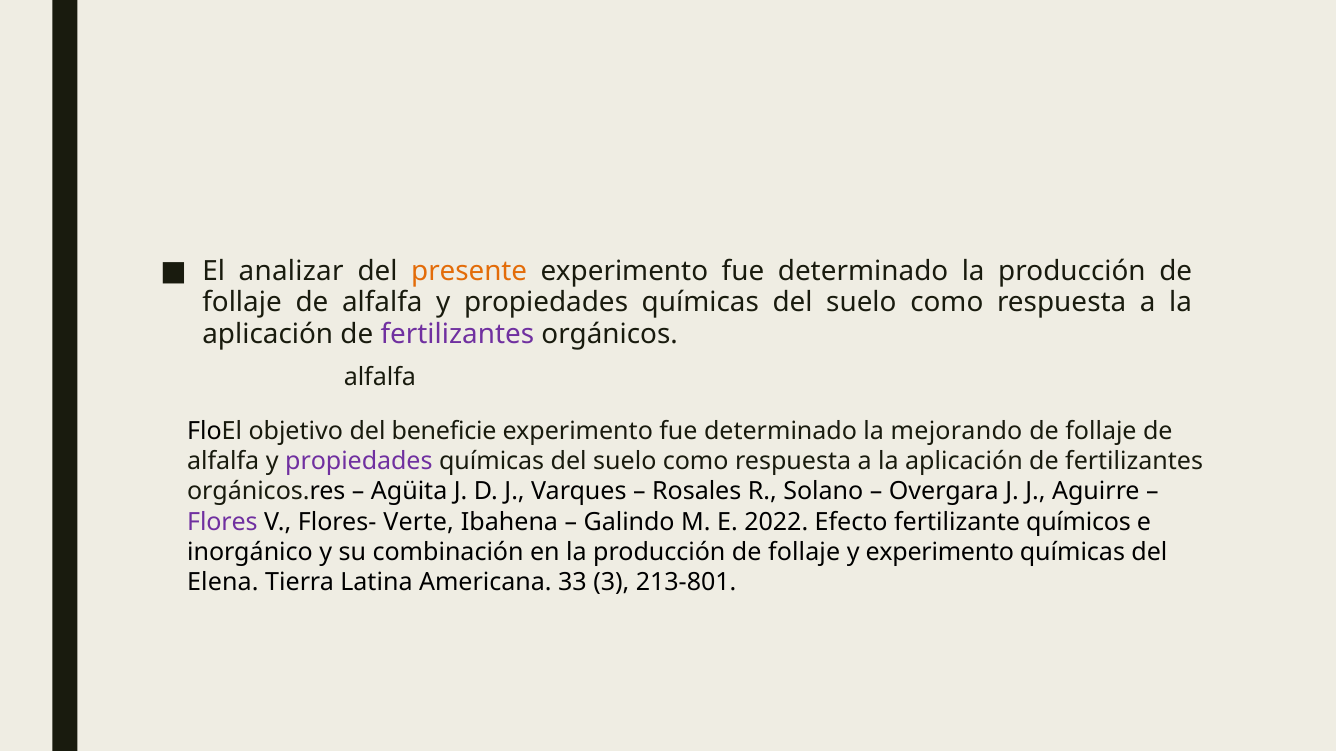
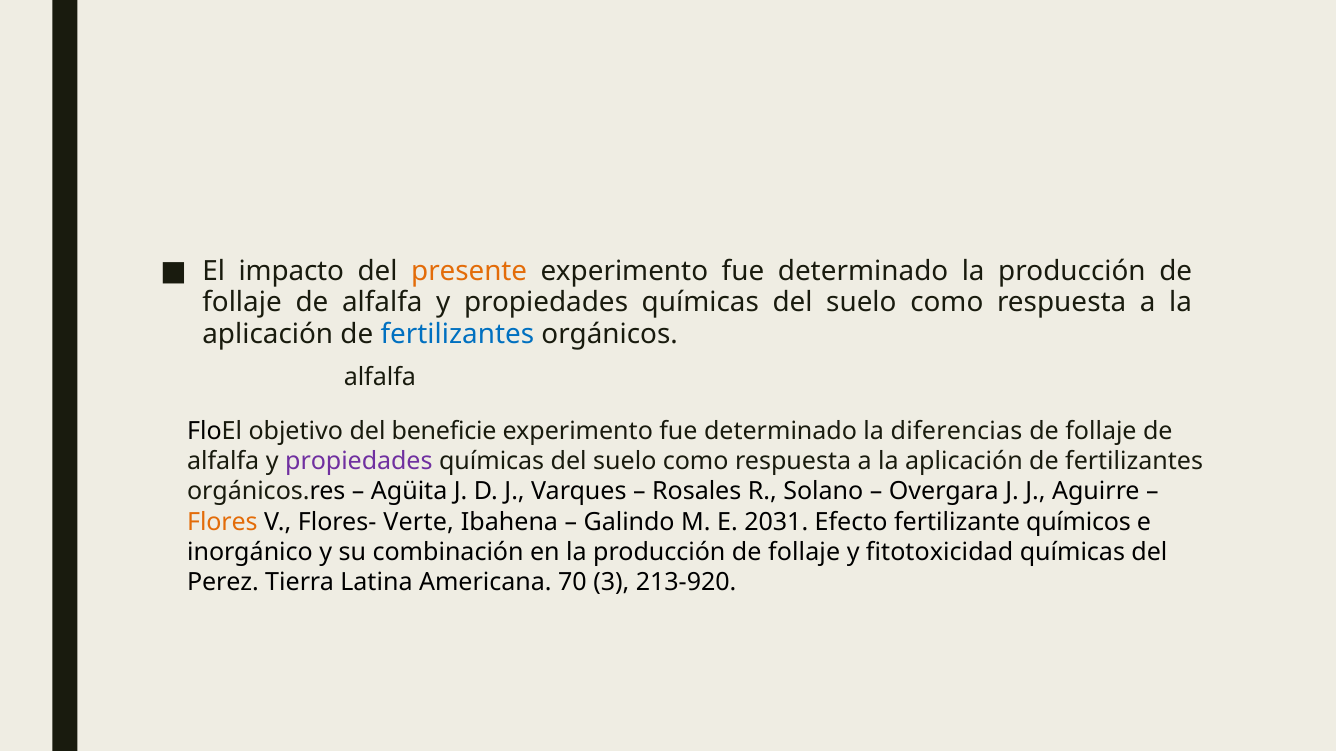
analizar: analizar -> impacto
fertilizantes at (457, 334) colour: purple -> blue
mejorando: mejorando -> diferencias
Flores colour: purple -> orange
2022: 2022 -> 2031
y experimento: experimento -> fitotoxicidad
Elena: Elena -> Perez
33: 33 -> 70
213-801: 213-801 -> 213-920
